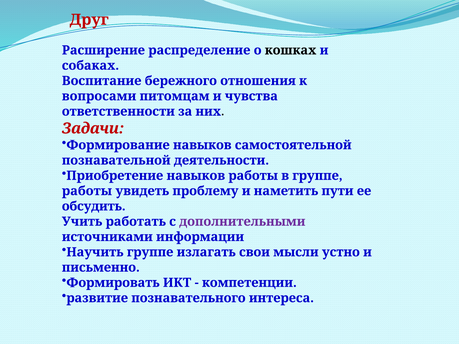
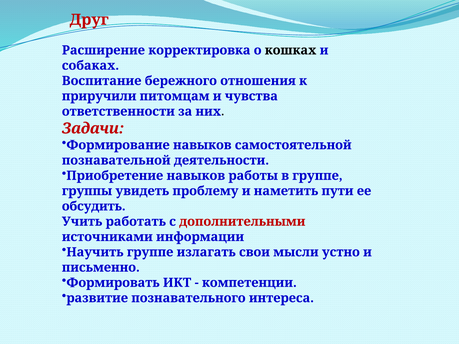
распределение: распределение -> корректировка
вопросами: вопросами -> приручили
работы at (87, 191): работы -> группы
дополнительными colour: purple -> red
